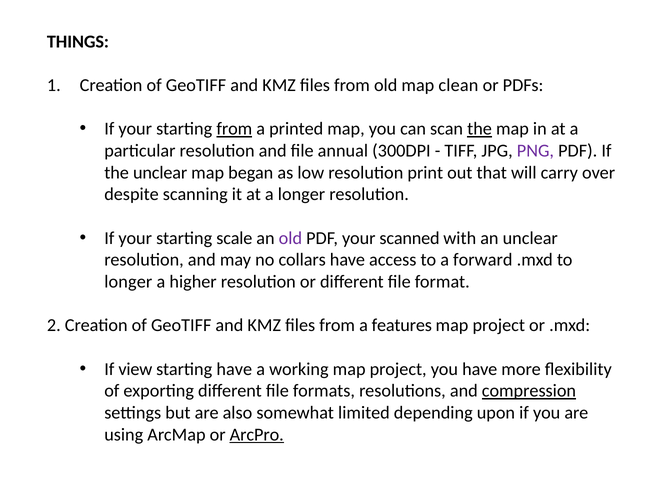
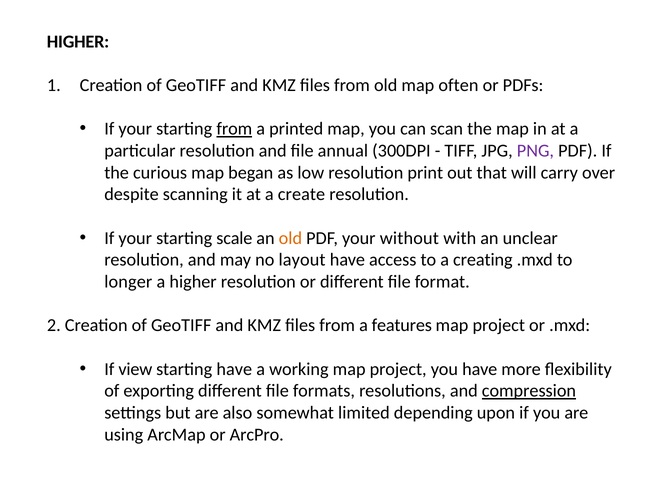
THINGS at (78, 42): THINGS -> HIGHER
clean: clean -> often
the at (480, 129) underline: present -> none
the unclear: unclear -> curious
a longer: longer -> create
old at (290, 238) colour: purple -> orange
scanned: scanned -> without
collars: collars -> layout
forward: forward -> creating
ArcPro underline: present -> none
